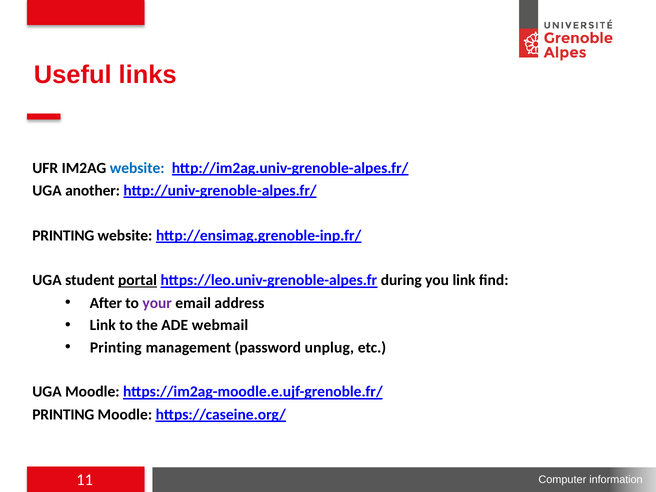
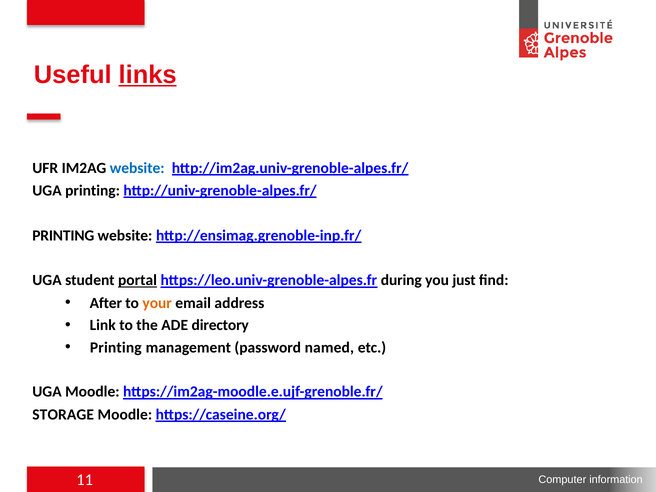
links underline: none -> present
UGA another: another -> printing
you link: link -> just
your colour: purple -> orange
webmail: webmail -> directory
unplug: unplug -> named
PRINTING at (63, 414): PRINTING -> STORAGE
